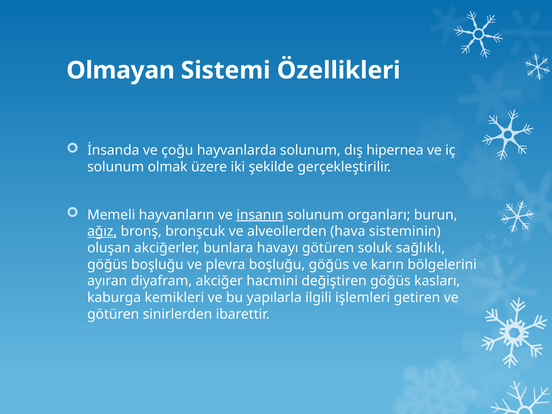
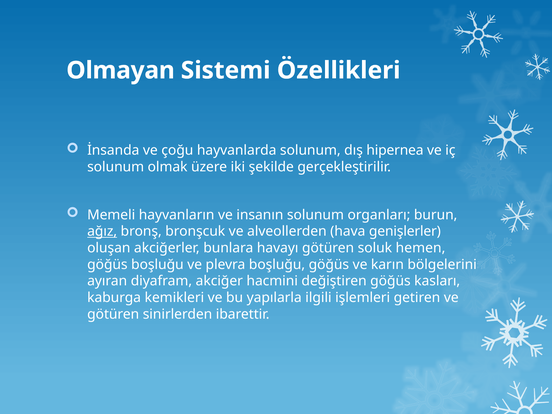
insanın underline: present -> none
sisteminin: sisteminin -> genişlerler
sağlıklı: sağlıklı -> hemen
